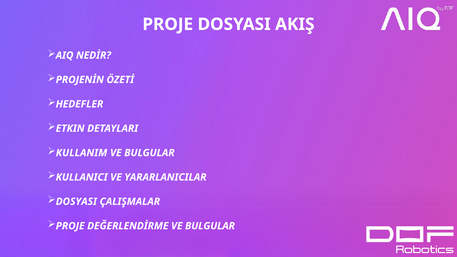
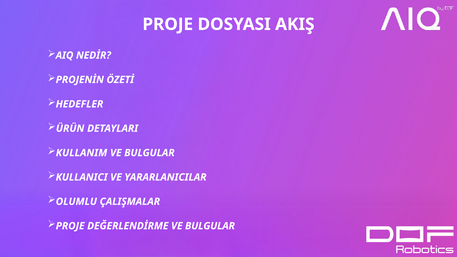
ETKIN: ETKIN -> ÜRÜN
DOSYASI at (76, 202): DOSYASI -> OLUMLU
